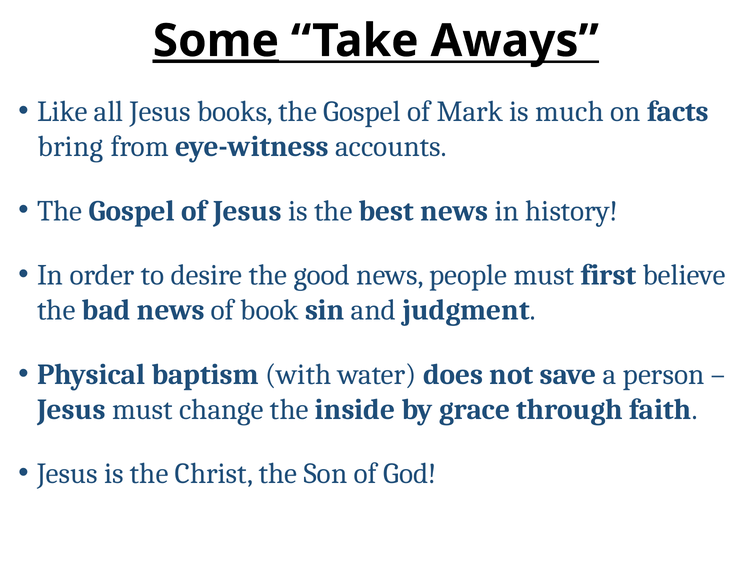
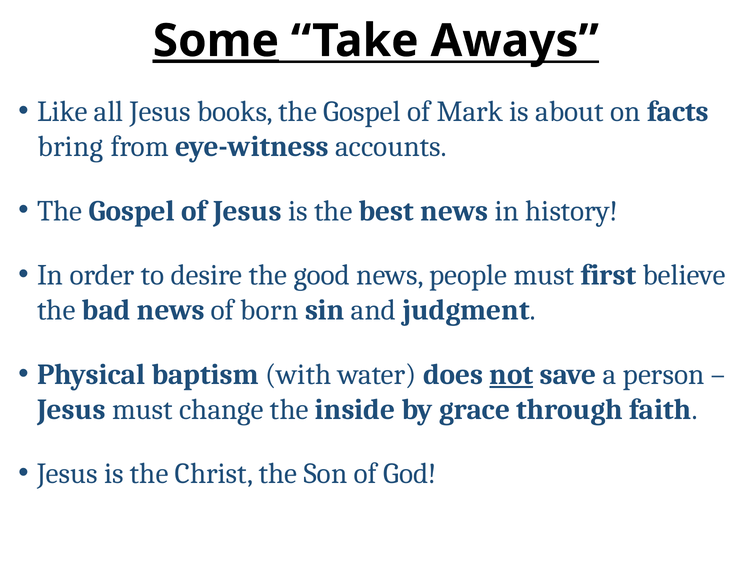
much: much -> about
book: book -> born
not underline: none -> present
